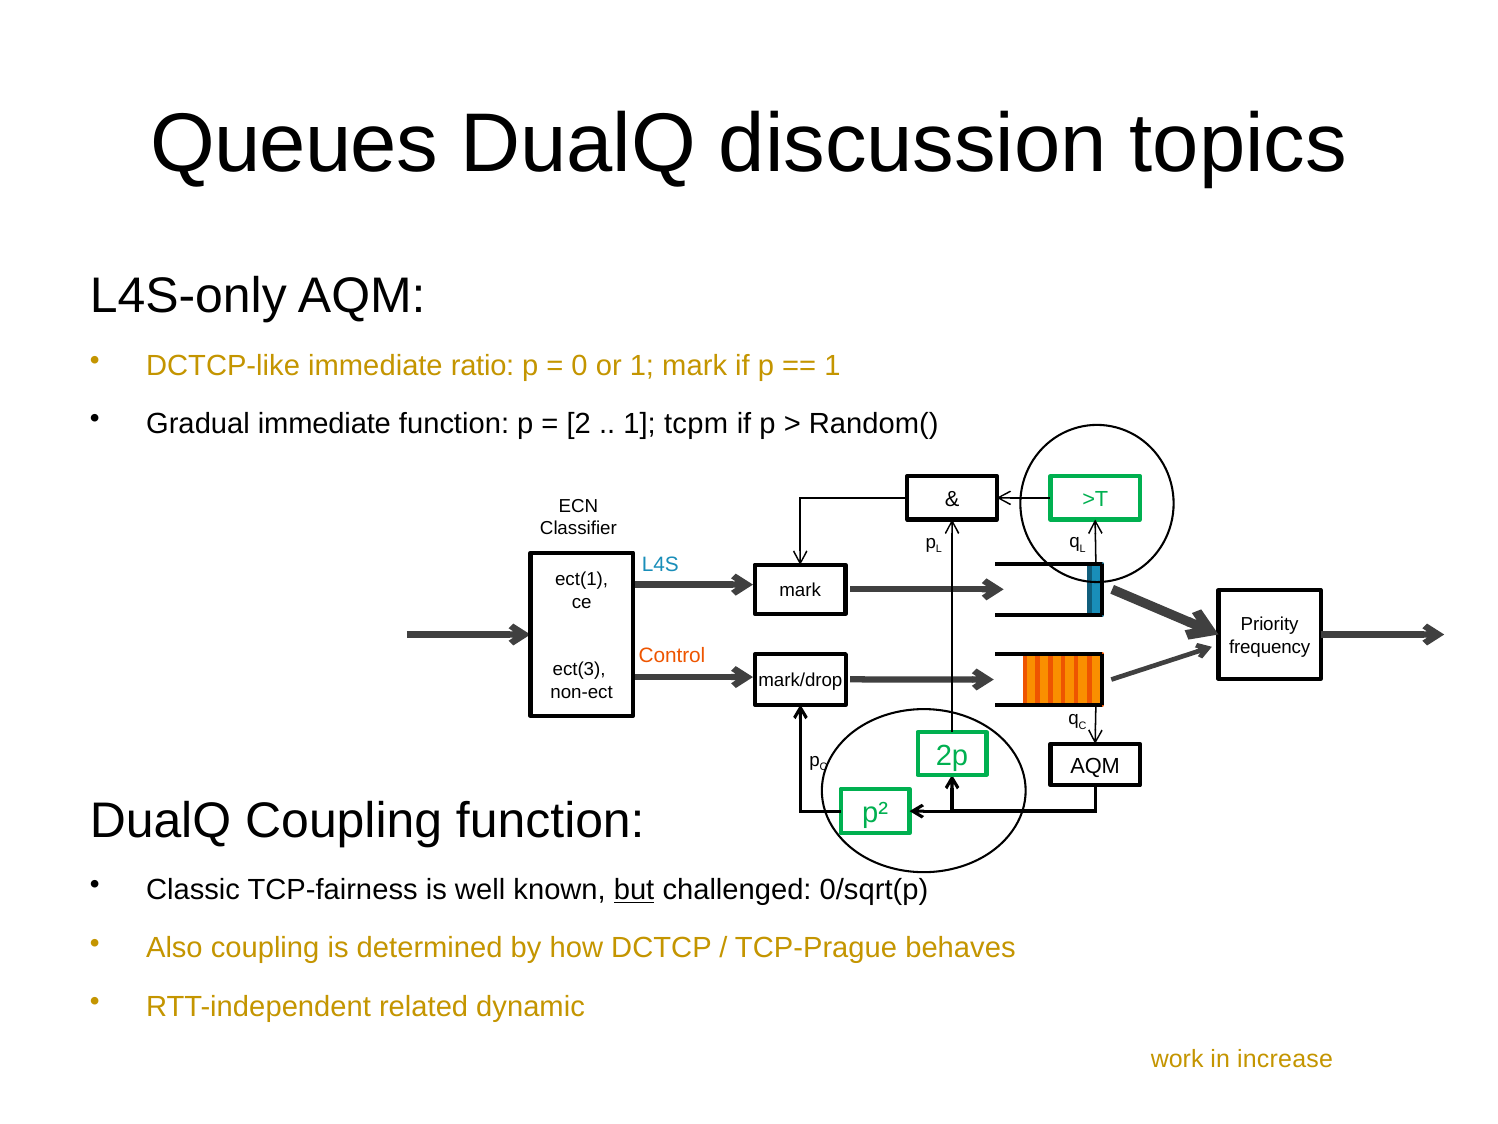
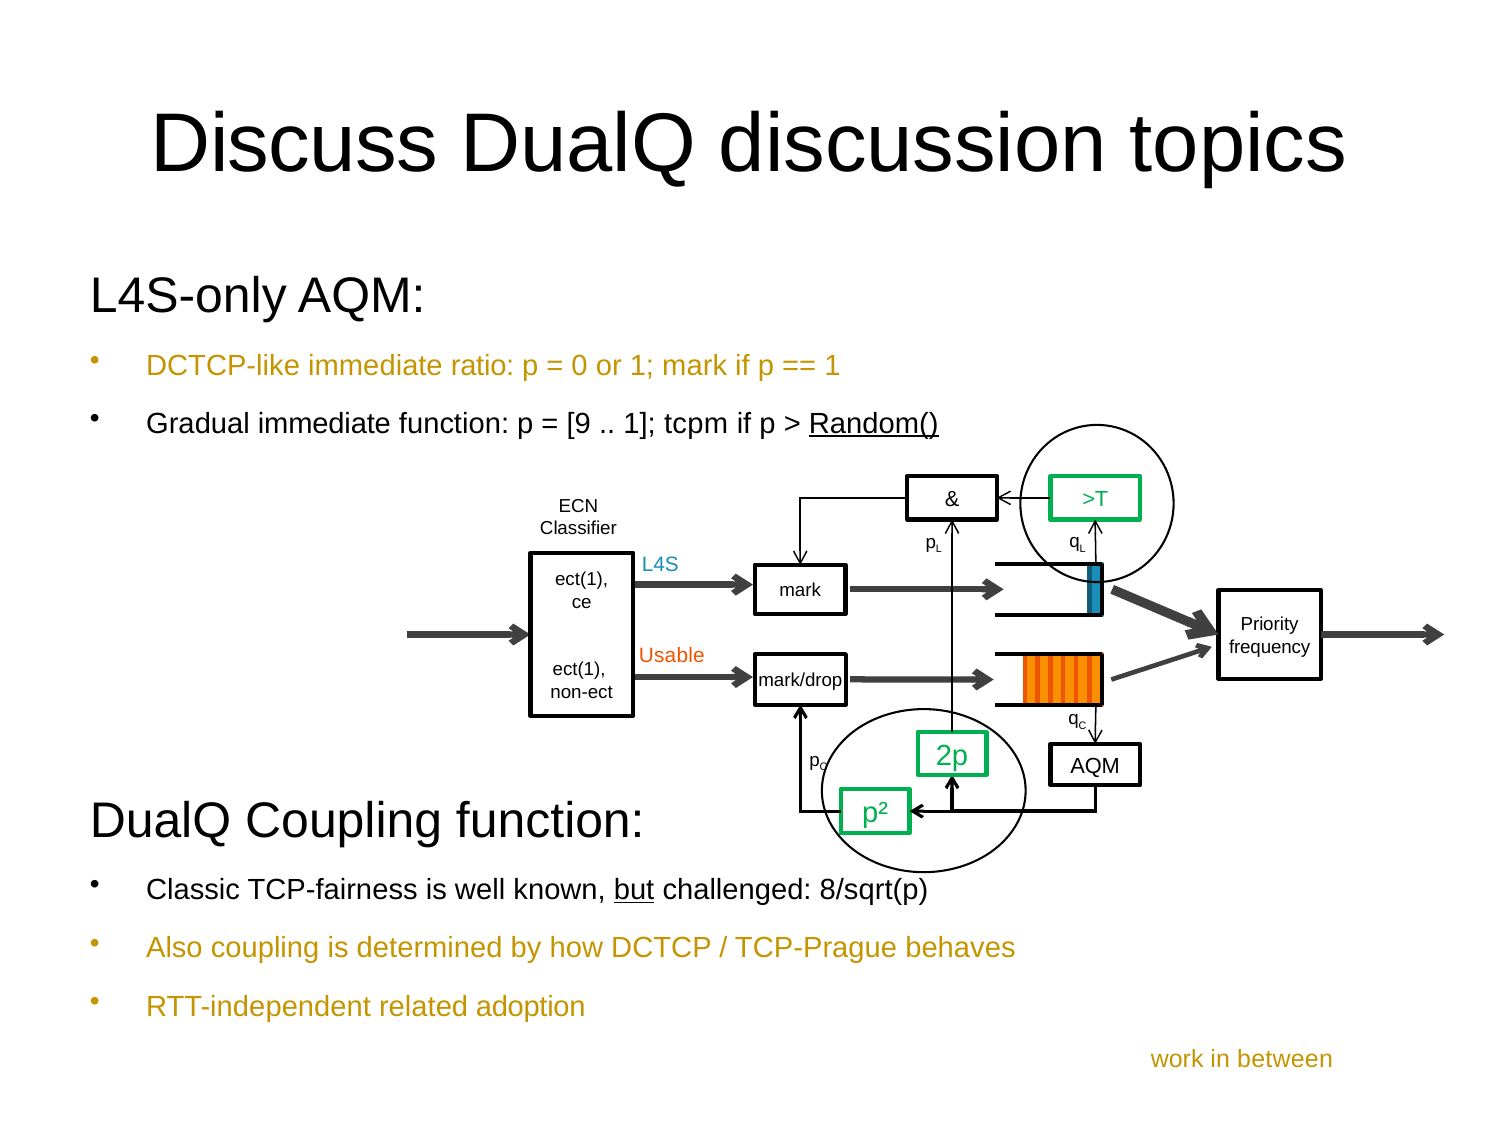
Queues: Queues -> Discuss
2: 2 -> 9
Random( underline: none -> present
Control: Control -> Usable
ect(3 at (579, 669): ect(3 -> ect(1
0/sqrt(p: 0/sqrt(p -> 8/sqrt(p
dynamic: dynamic -> adoption
increase: increase -> between
